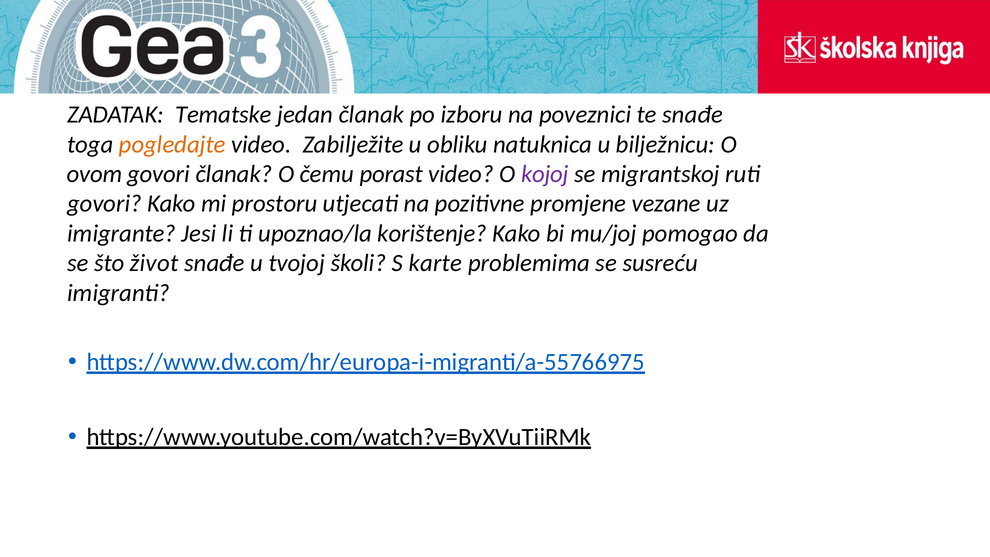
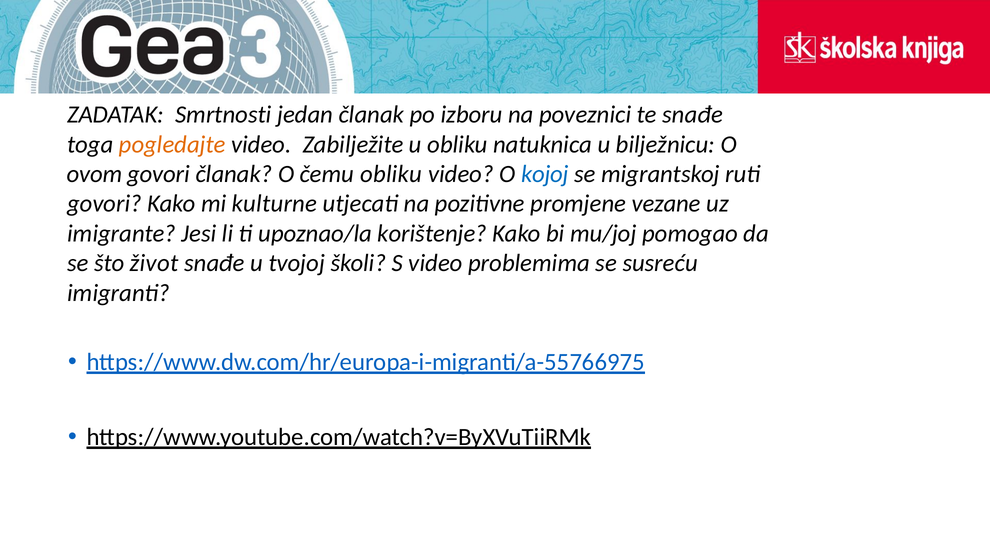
Tematske: Tematske -> Smrtnosti
čemu porast: porast -> obliku
kojoj colour: purple -> blue
prostoru: prostoru -> kulturne
S karte: karte -> video
